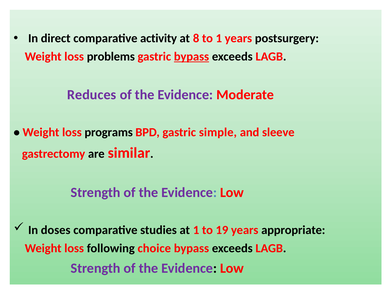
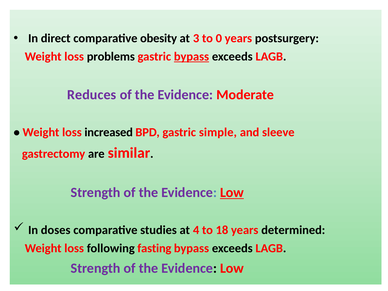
activity: activity -> obesity
8: 8 -> 3
to 1: 1 -> 0
programs: programs -> increased
Low at (232, 193) underline: none -> present
at 1: 1 -> 4
19: 19 -> 18
appropriate: appropriate -> determined
choice: choice -> fasting
